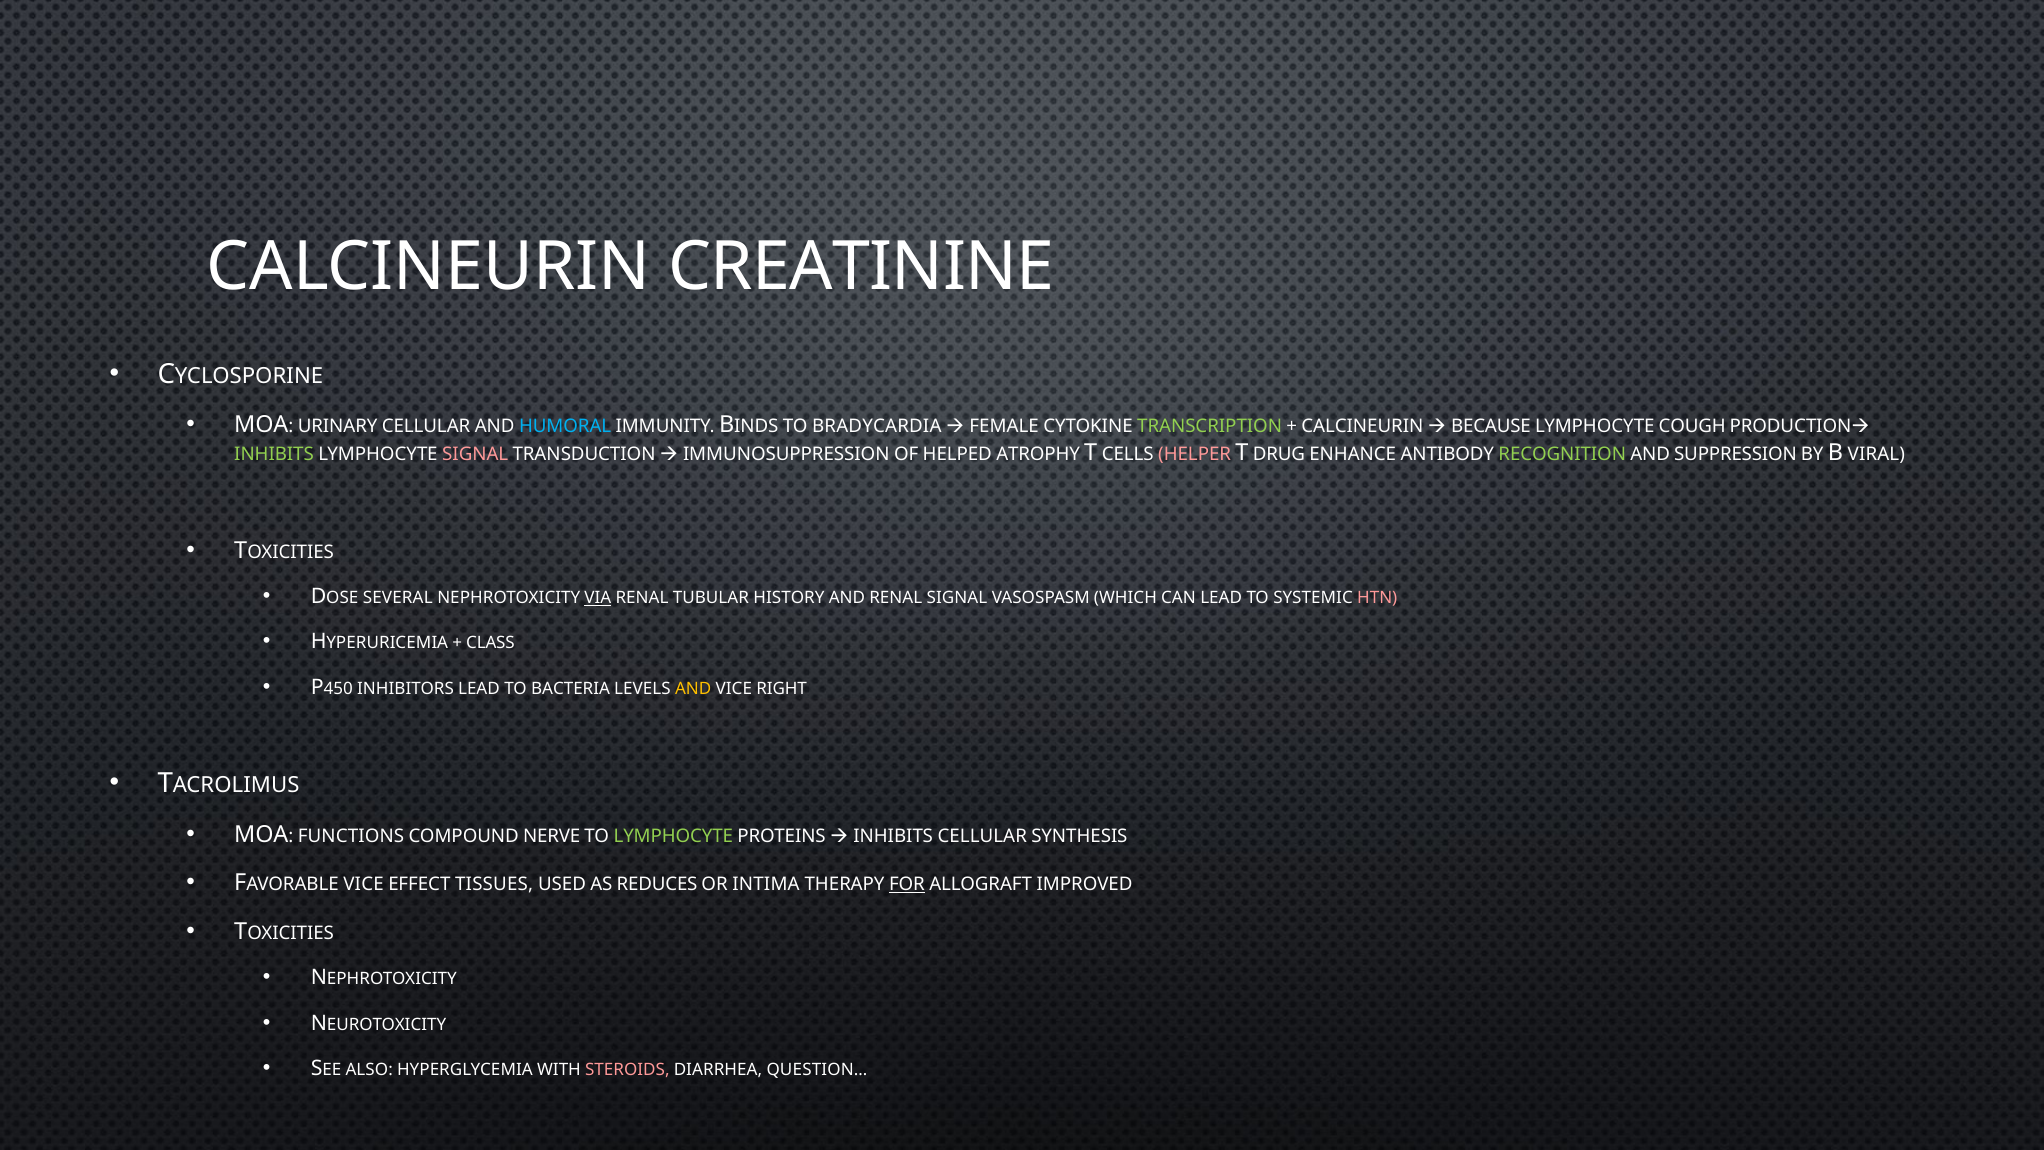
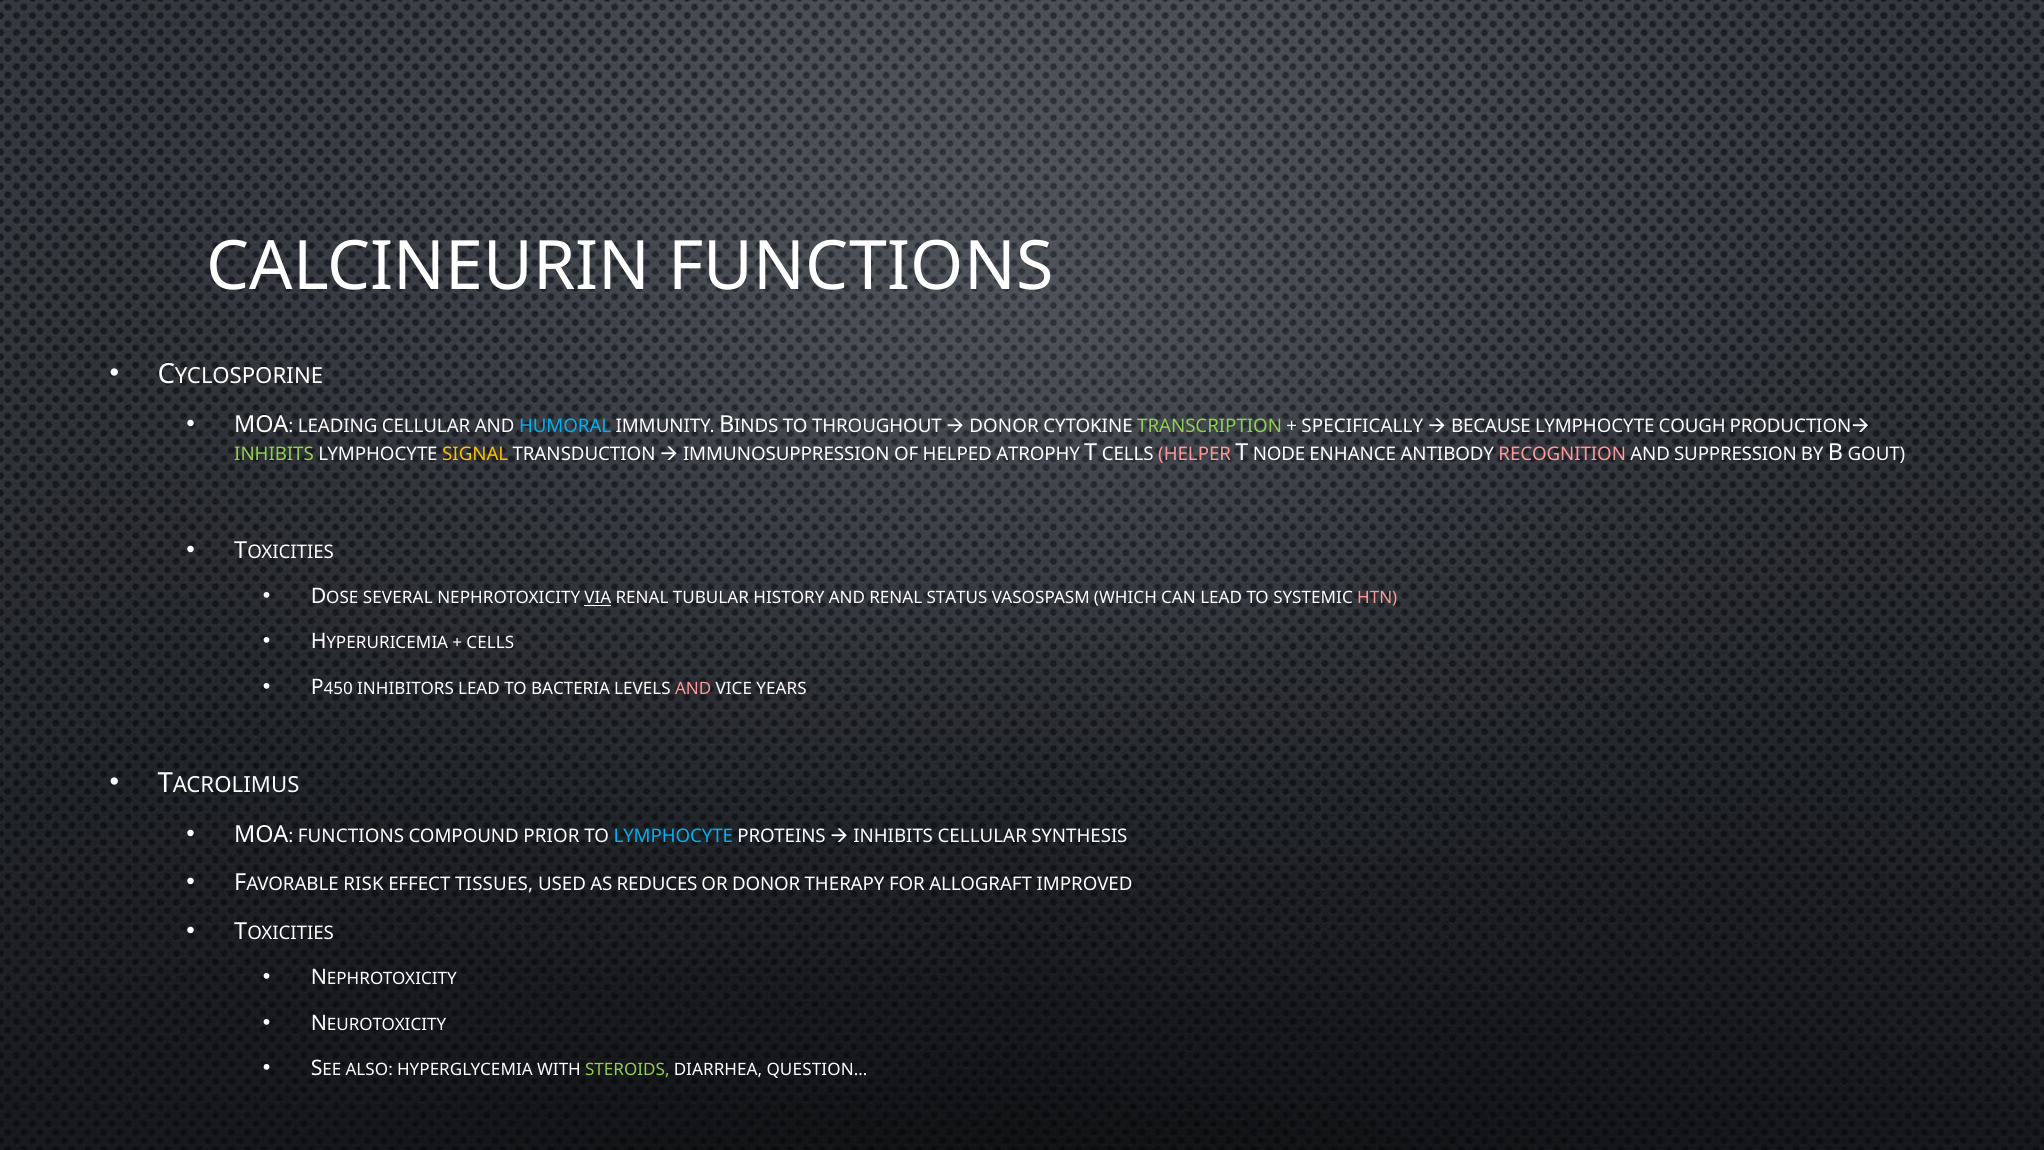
CALCINEURIN CREATININE: CREATININE -> FUNCTIONS
URINARY: URINARY -> LEADING
BRADYCARDIA: BRADYCARDIA -> THROUGHOUT
FEMALE at (1004, 426): FEMALE -> DONOR
CALCINEURIN at (1362, 426): CALCINEURIN -> SPECIFICALLY
SIGNAL at (475, 455) colour: pink -> yellow
DRUG: DRUG -> NODE
RECOGNITION colour: light green -> pink
VIRAL: VIRAL -> GOUT
RENAL SIGNAL: SIGNAL -> STATUS
CLASS at (490, 643): CLASS -> CELLS
AND at (693, 688) colour: yellow -> pink
RIGHT: RIGHT -> YEARS
NERVE: NERVE -> PRIOR
LYMPHOCYTE at (673, 836) colour: light green -> light blue
FAVORABLE VICE: VICE -> RISK
OR INTIMA: INTIMA -> DONOR
FOR underline: present -> none
STEROIDS colour: pink -> light green
